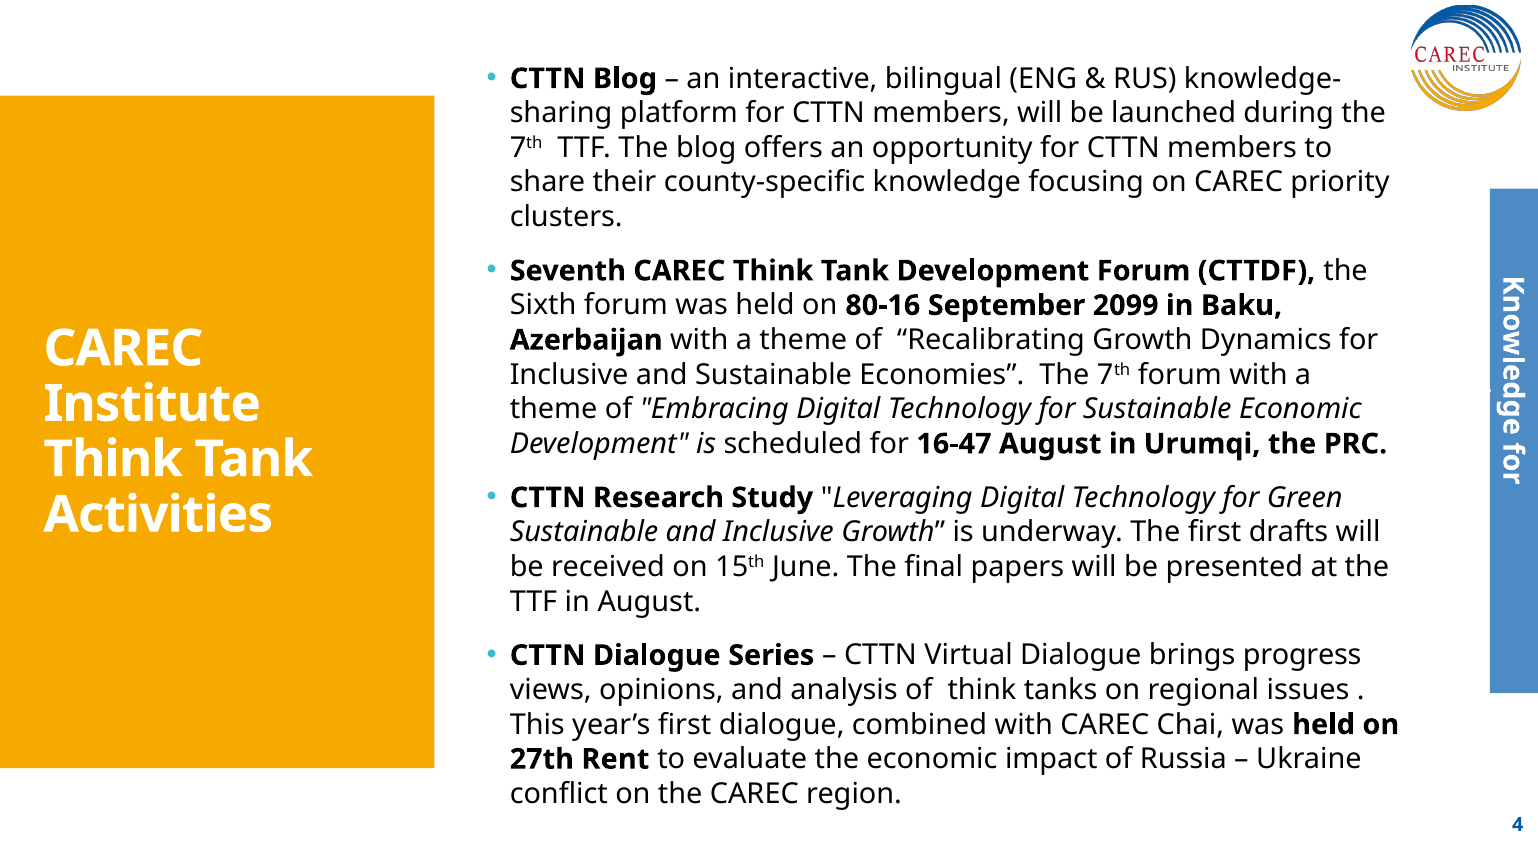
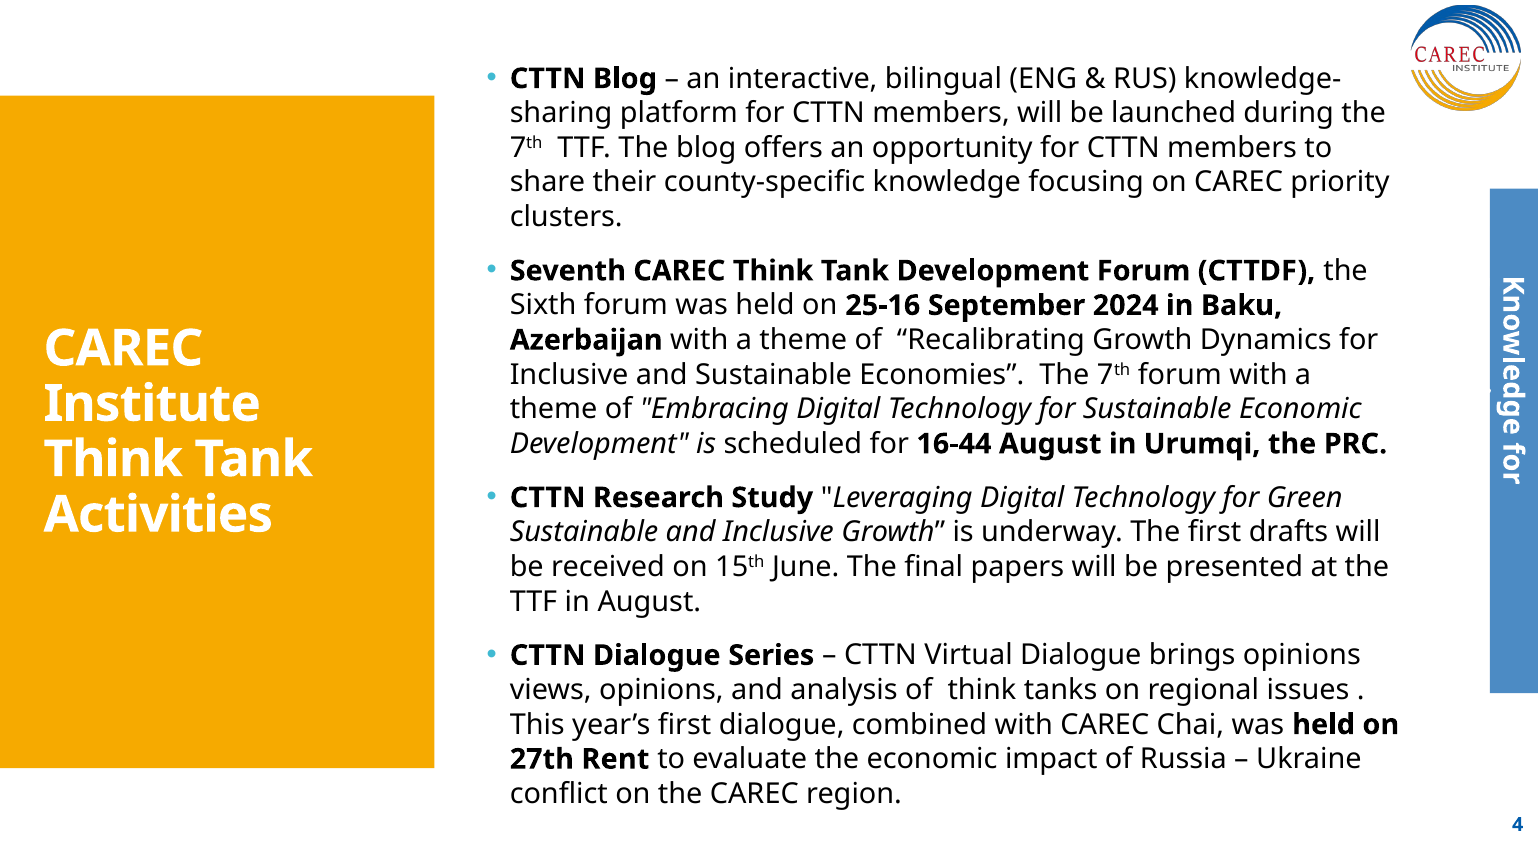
80-16: 80-16 -> 25-16
2099: 2099 -> 2024
16-47: 16-47 -> 16-44
brings progress: progress -> opinions
